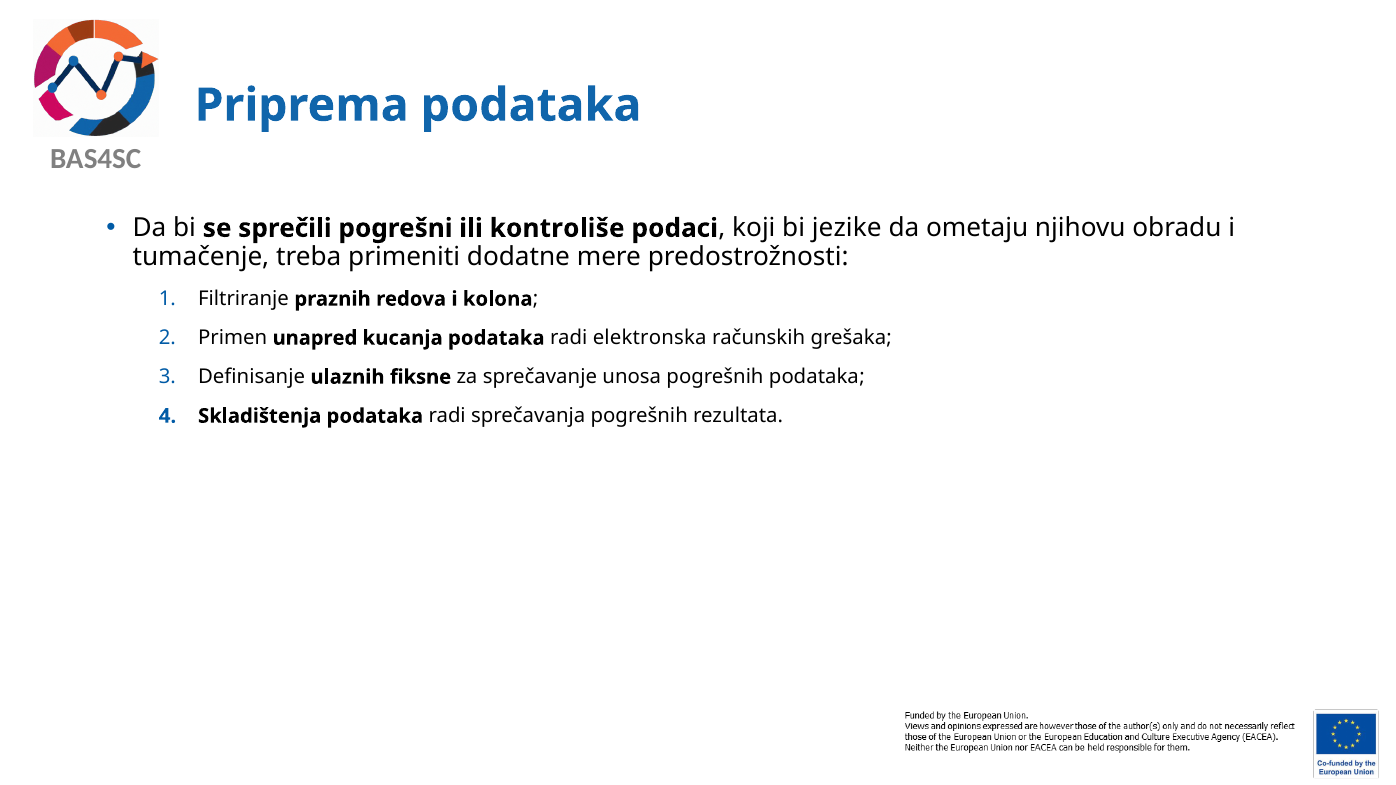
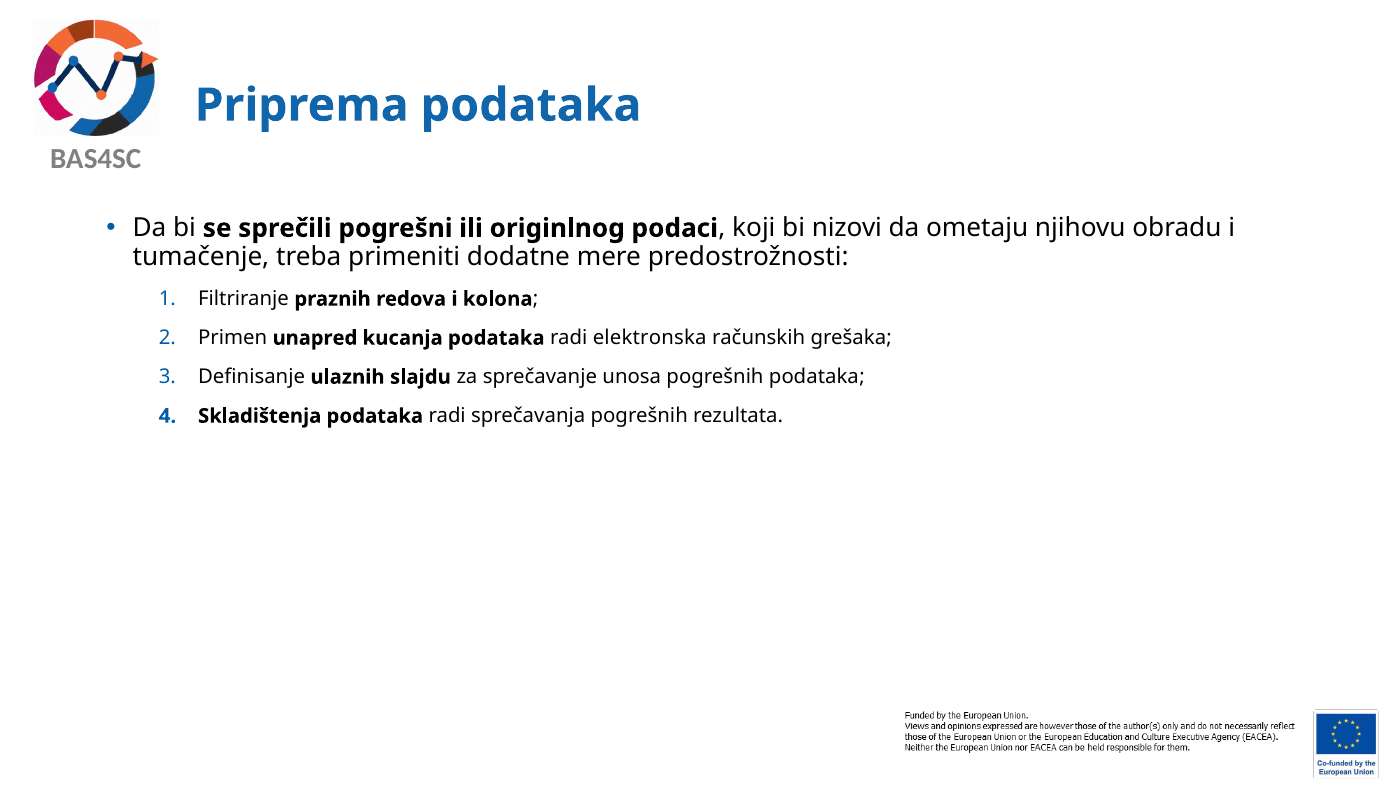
kontroliše: kontroliše -> originlnog
jezike: jezike -> nizovi
fiksne: fiksne -> slajdu
